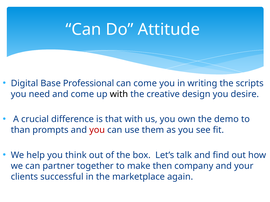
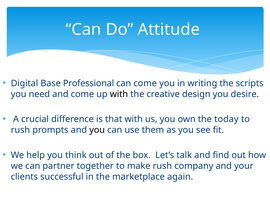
demo: demo -> today
than at (20, 130): than -> rush
you at (97, 130) colour: red -> black
make then: then -> rush
